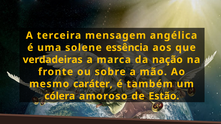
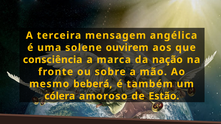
essência: essência -> ouvirem
verdadeiras: verdadeiras -> consciência
caráter: caráter -> beberá
